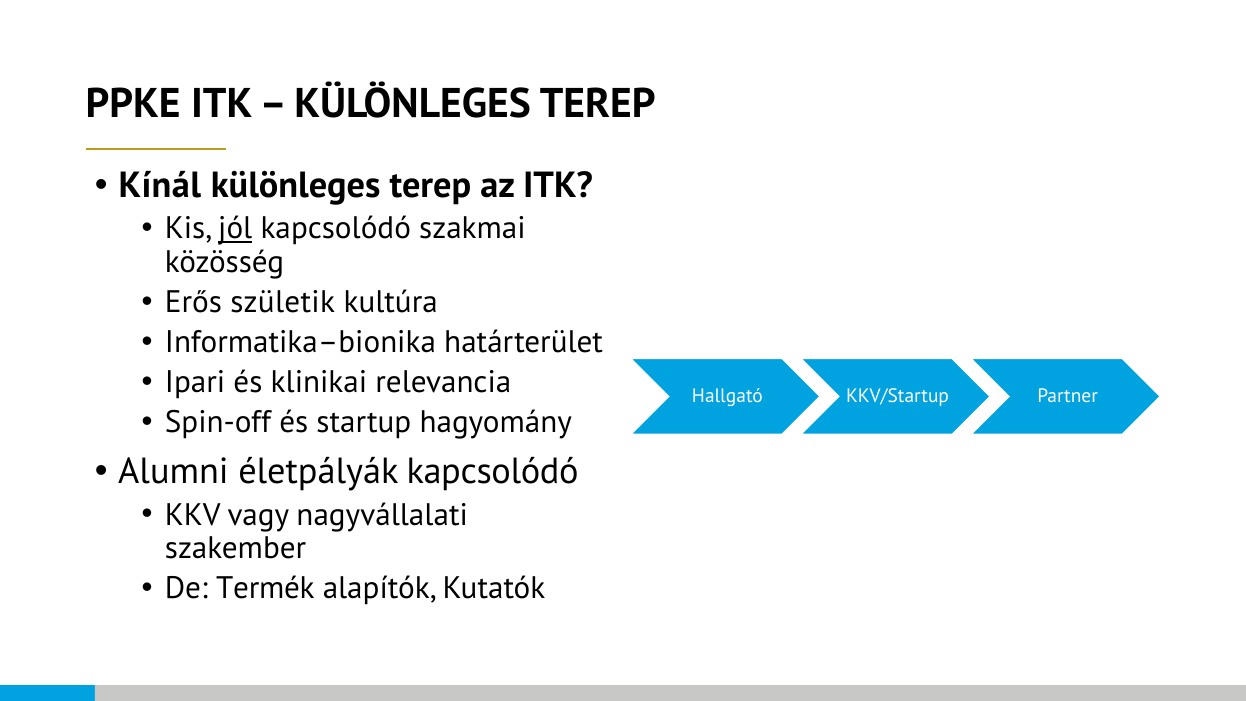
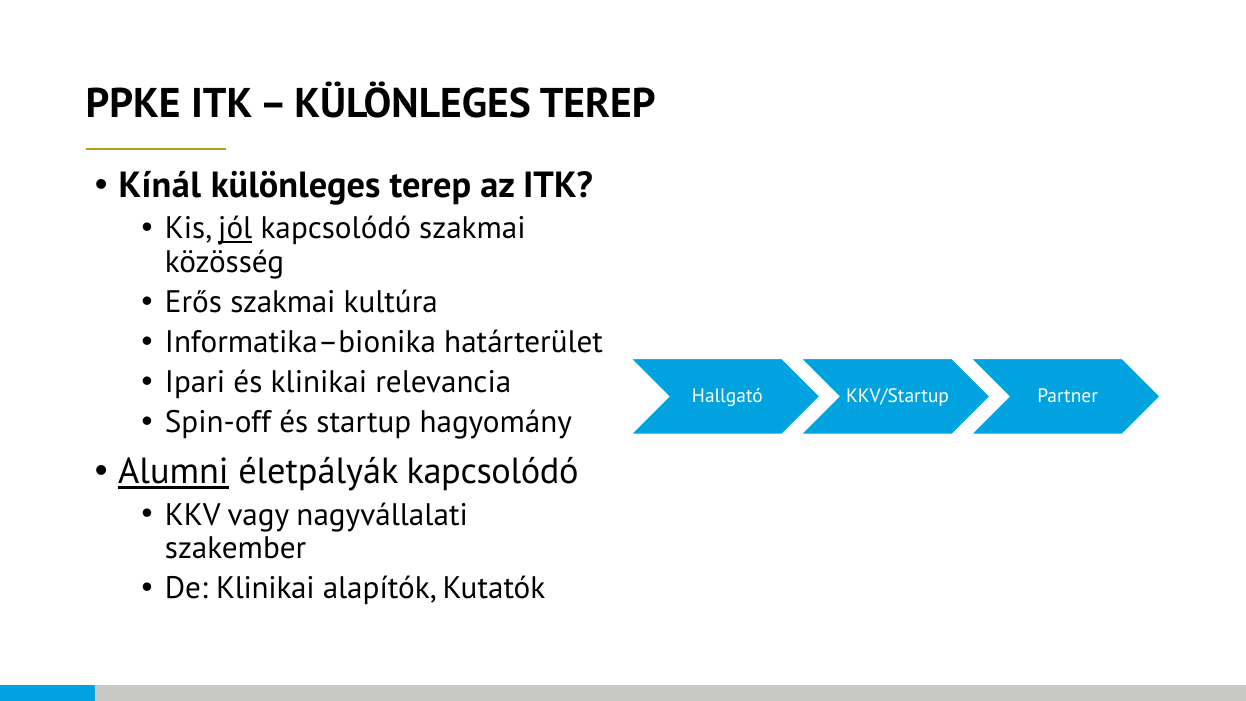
Erős születik: születik -> szakmai
Alumni underline: none -> present
De Termék: Termék -> Klinikai
